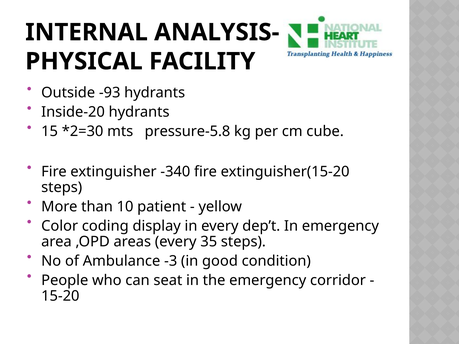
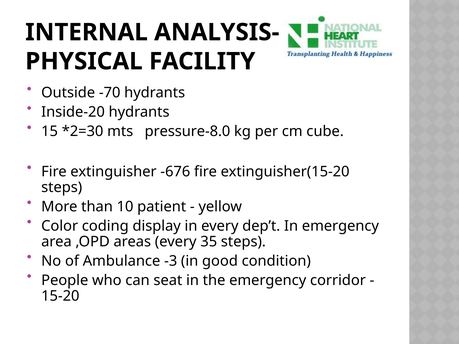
-93: -93 -> -70
pressure-5.8: pressure-5.8 -> pressure-8.0
-340: -340 -> -676
